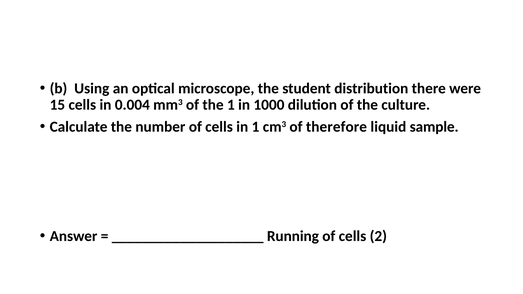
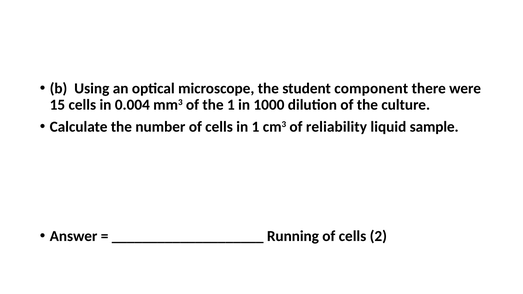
distribution: distribution -> component
therefore: therefore -> reliability
